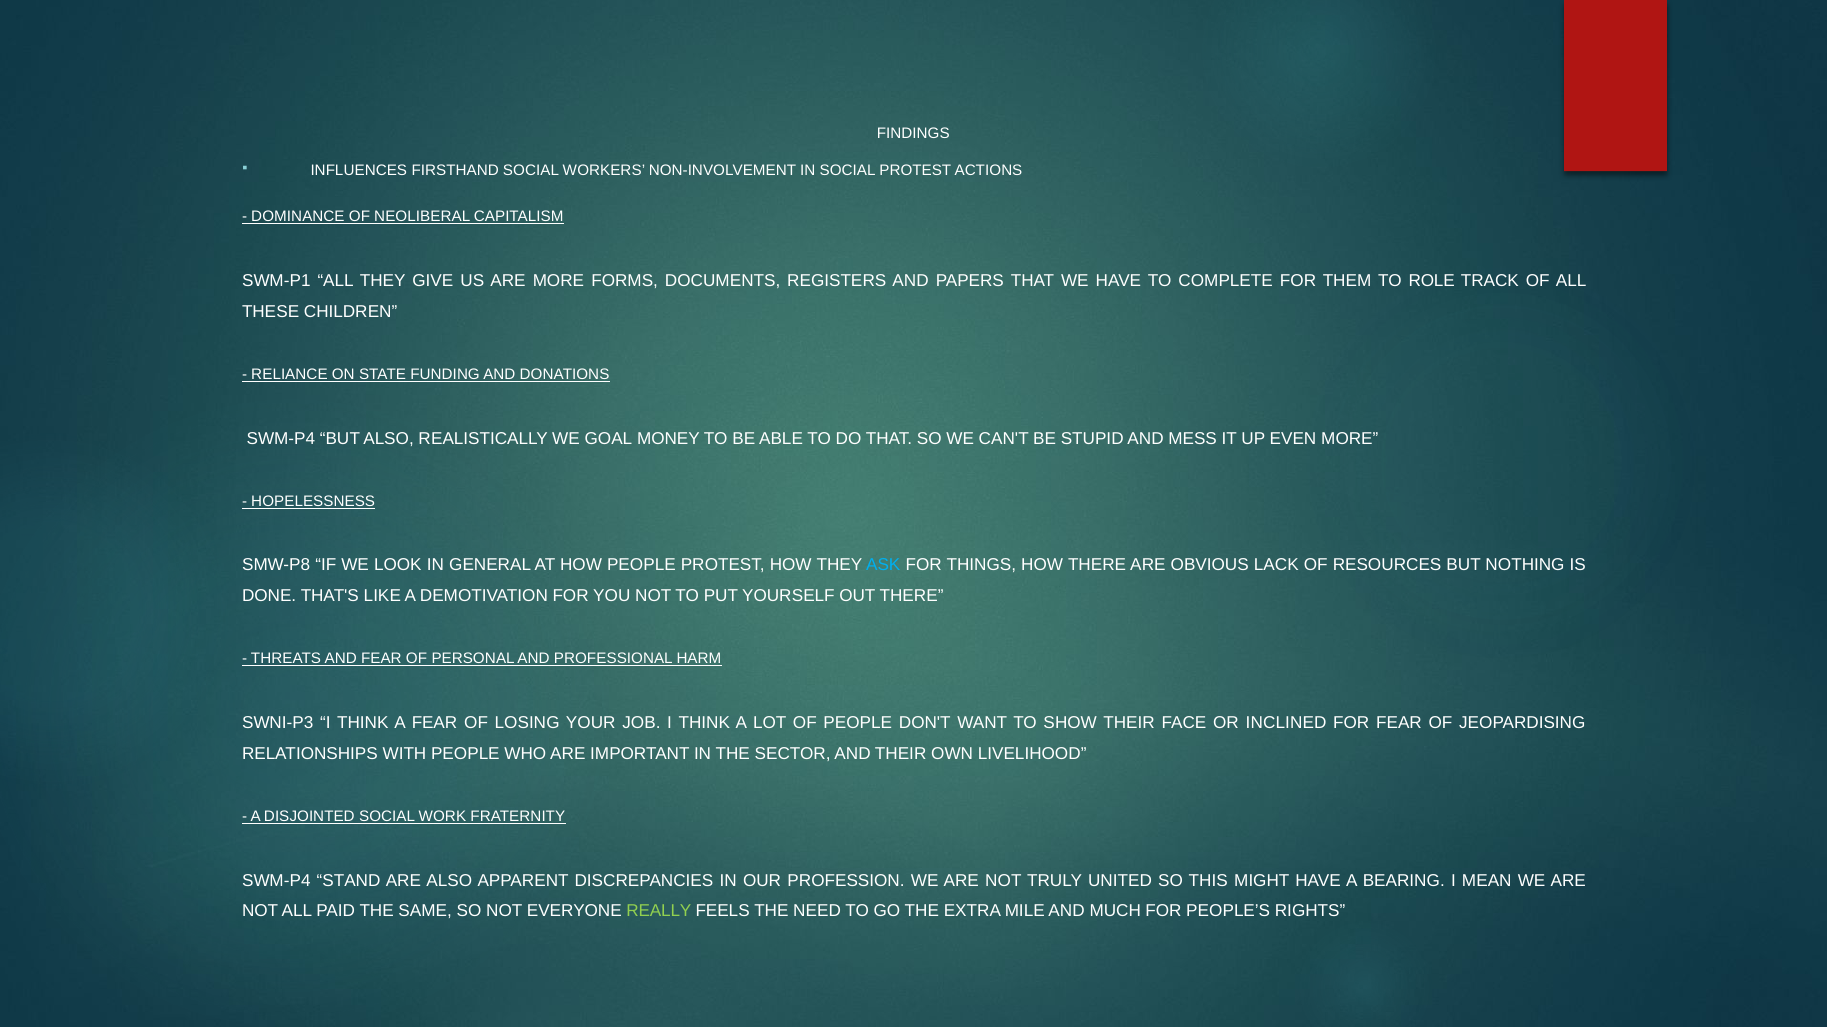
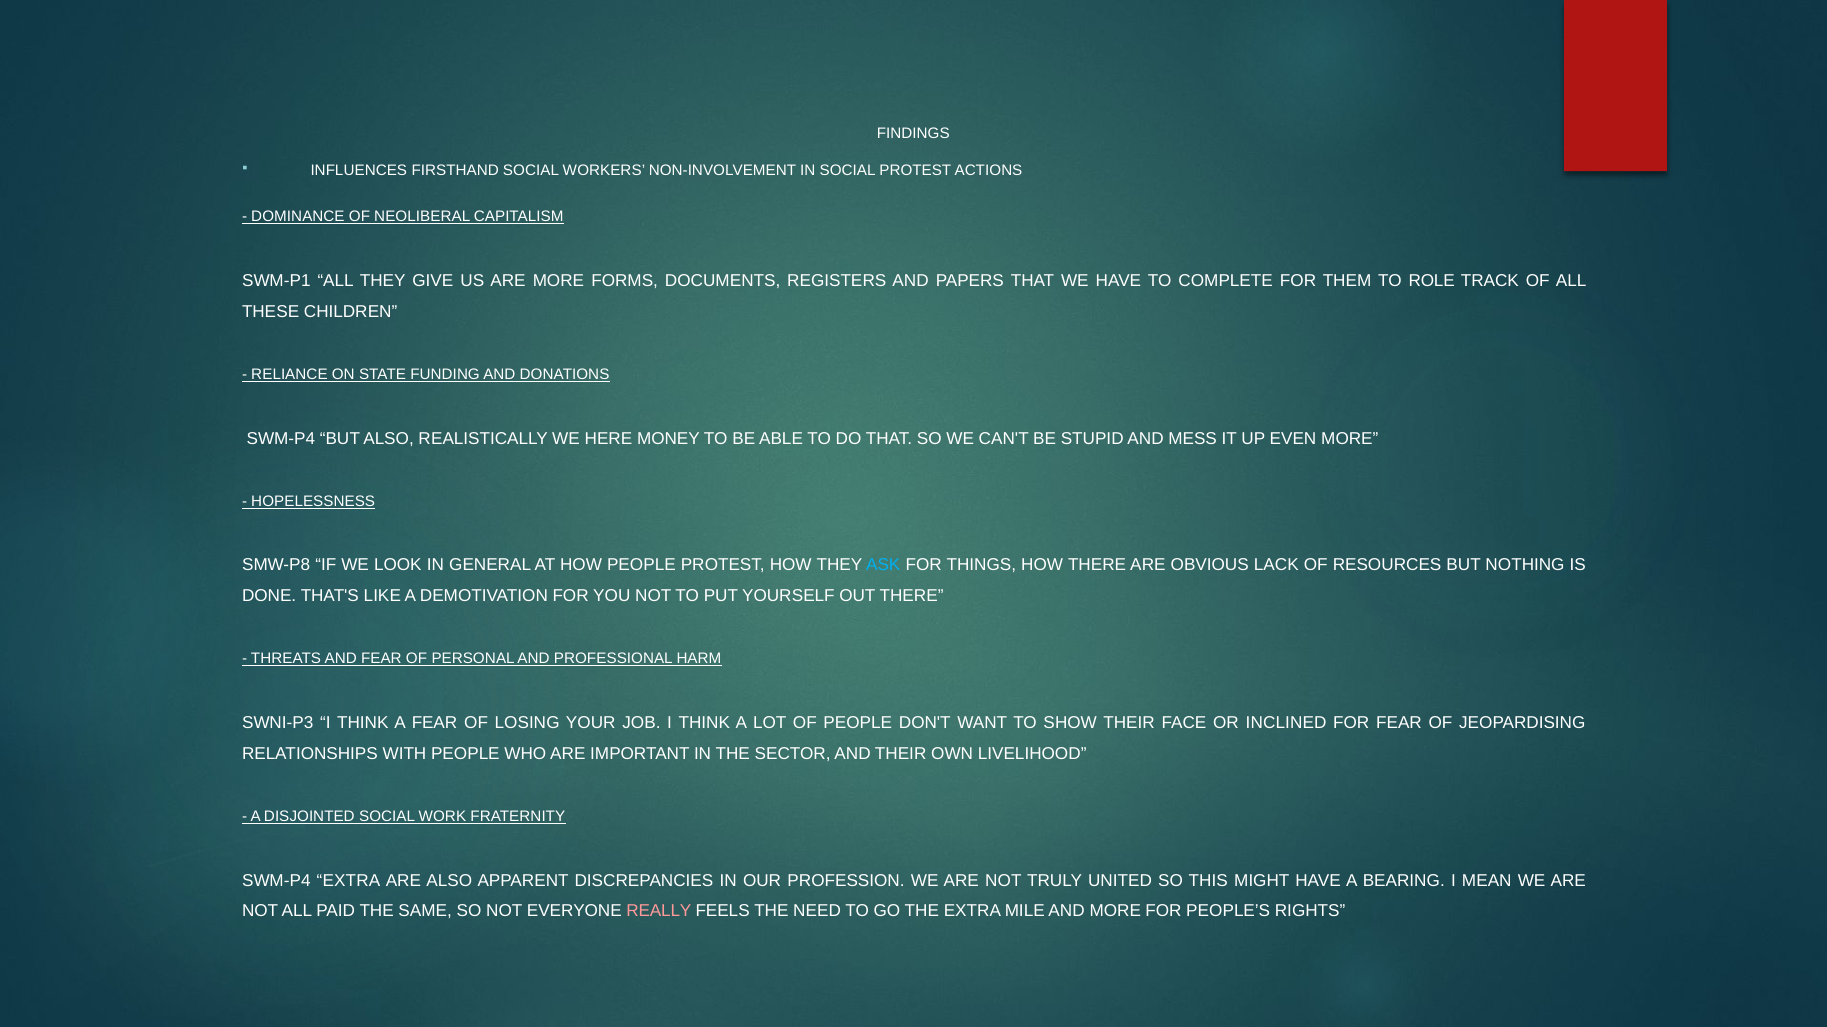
GOAL: GOAL -> HERE
SWM-P4 STAND: STAND -> EXTRA
REALLY colour: light green -> pink
AND MUCH: MUCH -> MORE
